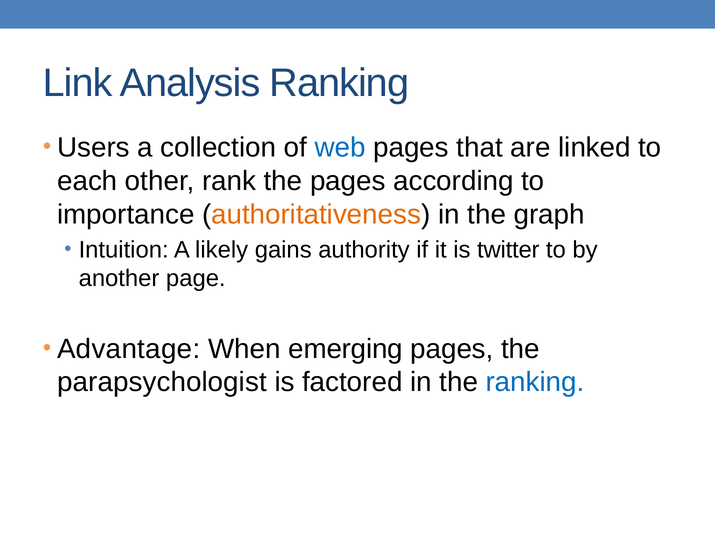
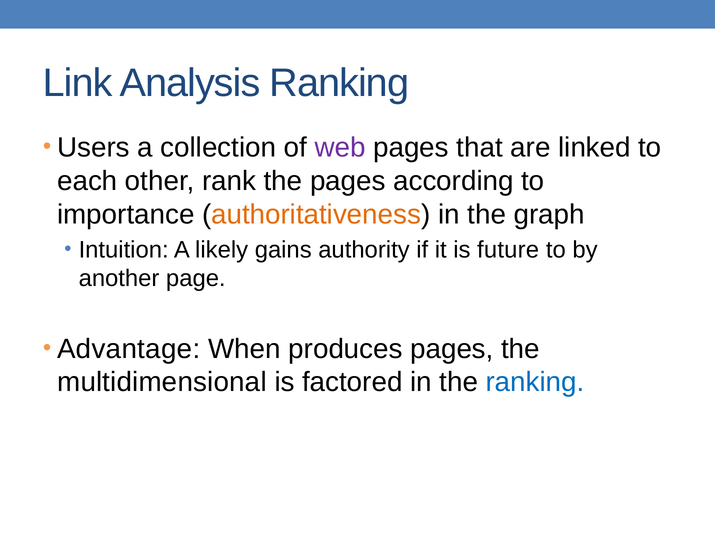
web colour: blue -> purple
twitter: twitter -> future
emerging: emerging -> produces
parapsychologist: parapsychologist -> multidimensional
